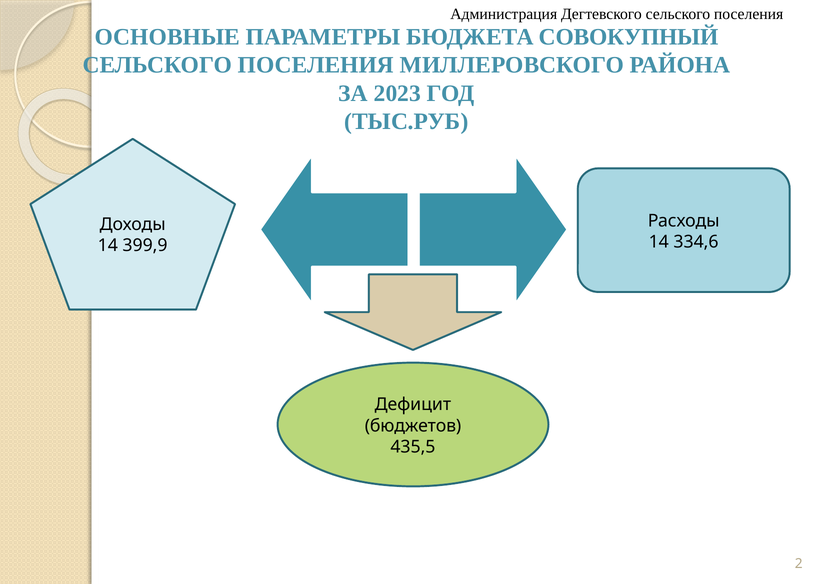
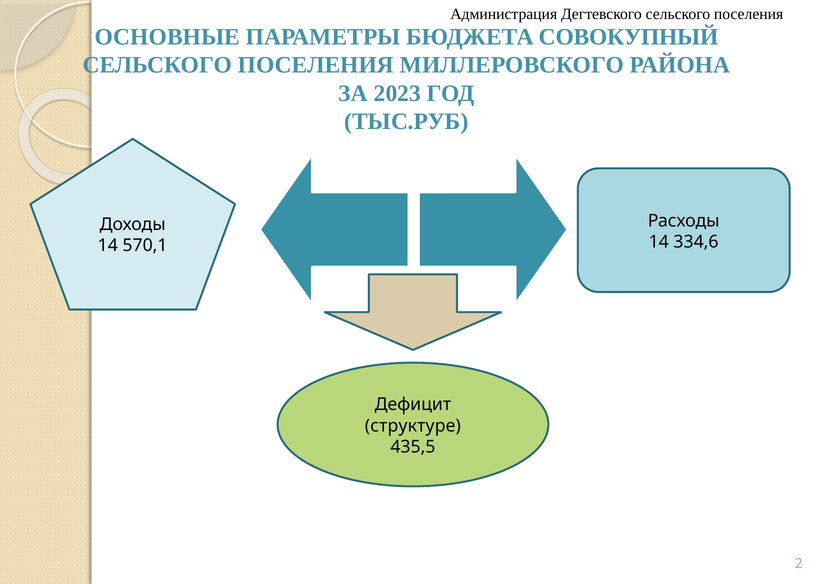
399,9: 399,9 -> 570,1
бюджетов: бюджетов -> структуре
